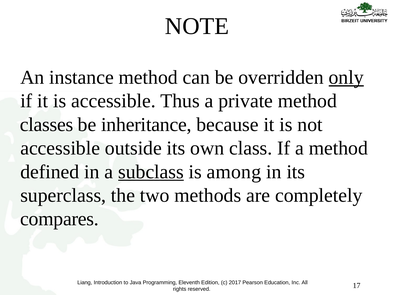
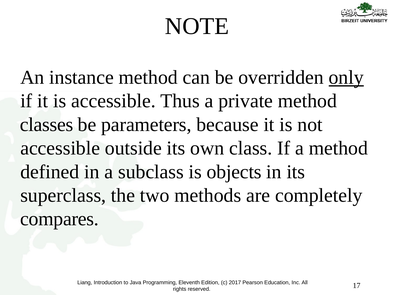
inheritance: inheritance -> parameters
subclass underline: present -> none
among: among -> objects
